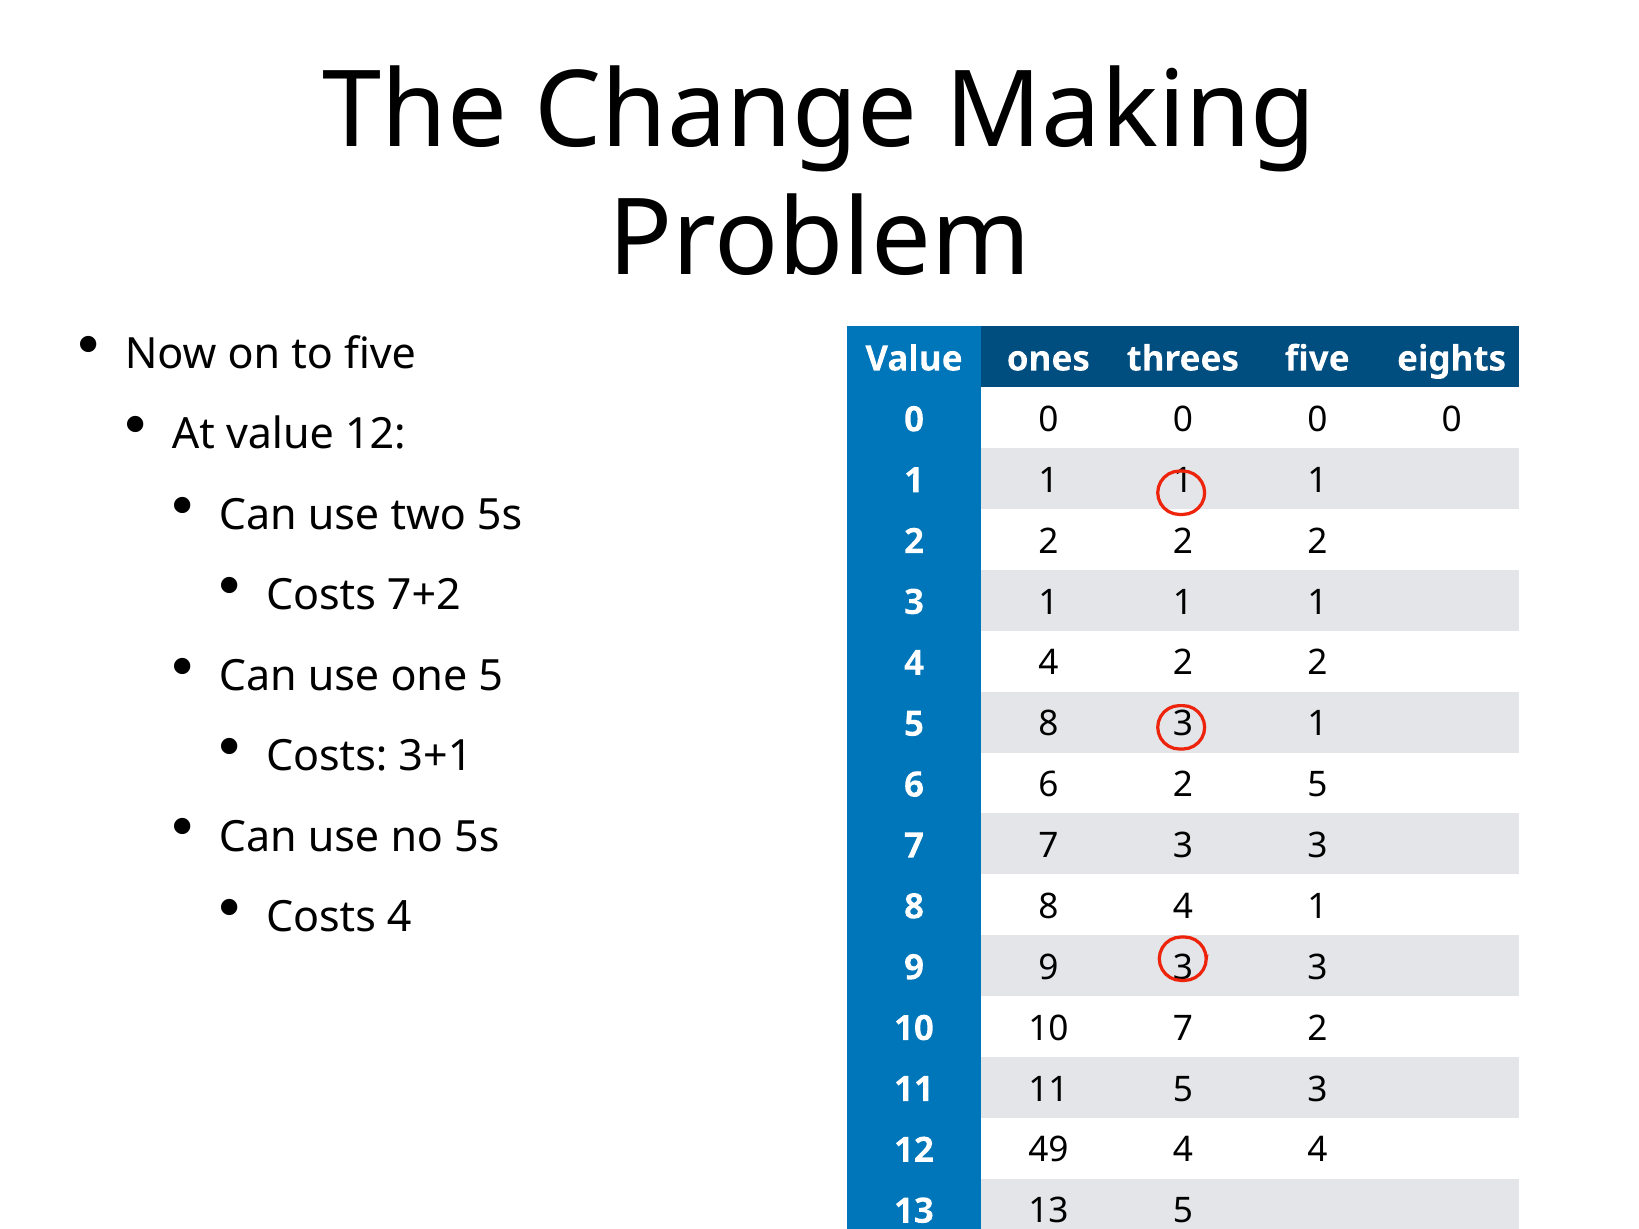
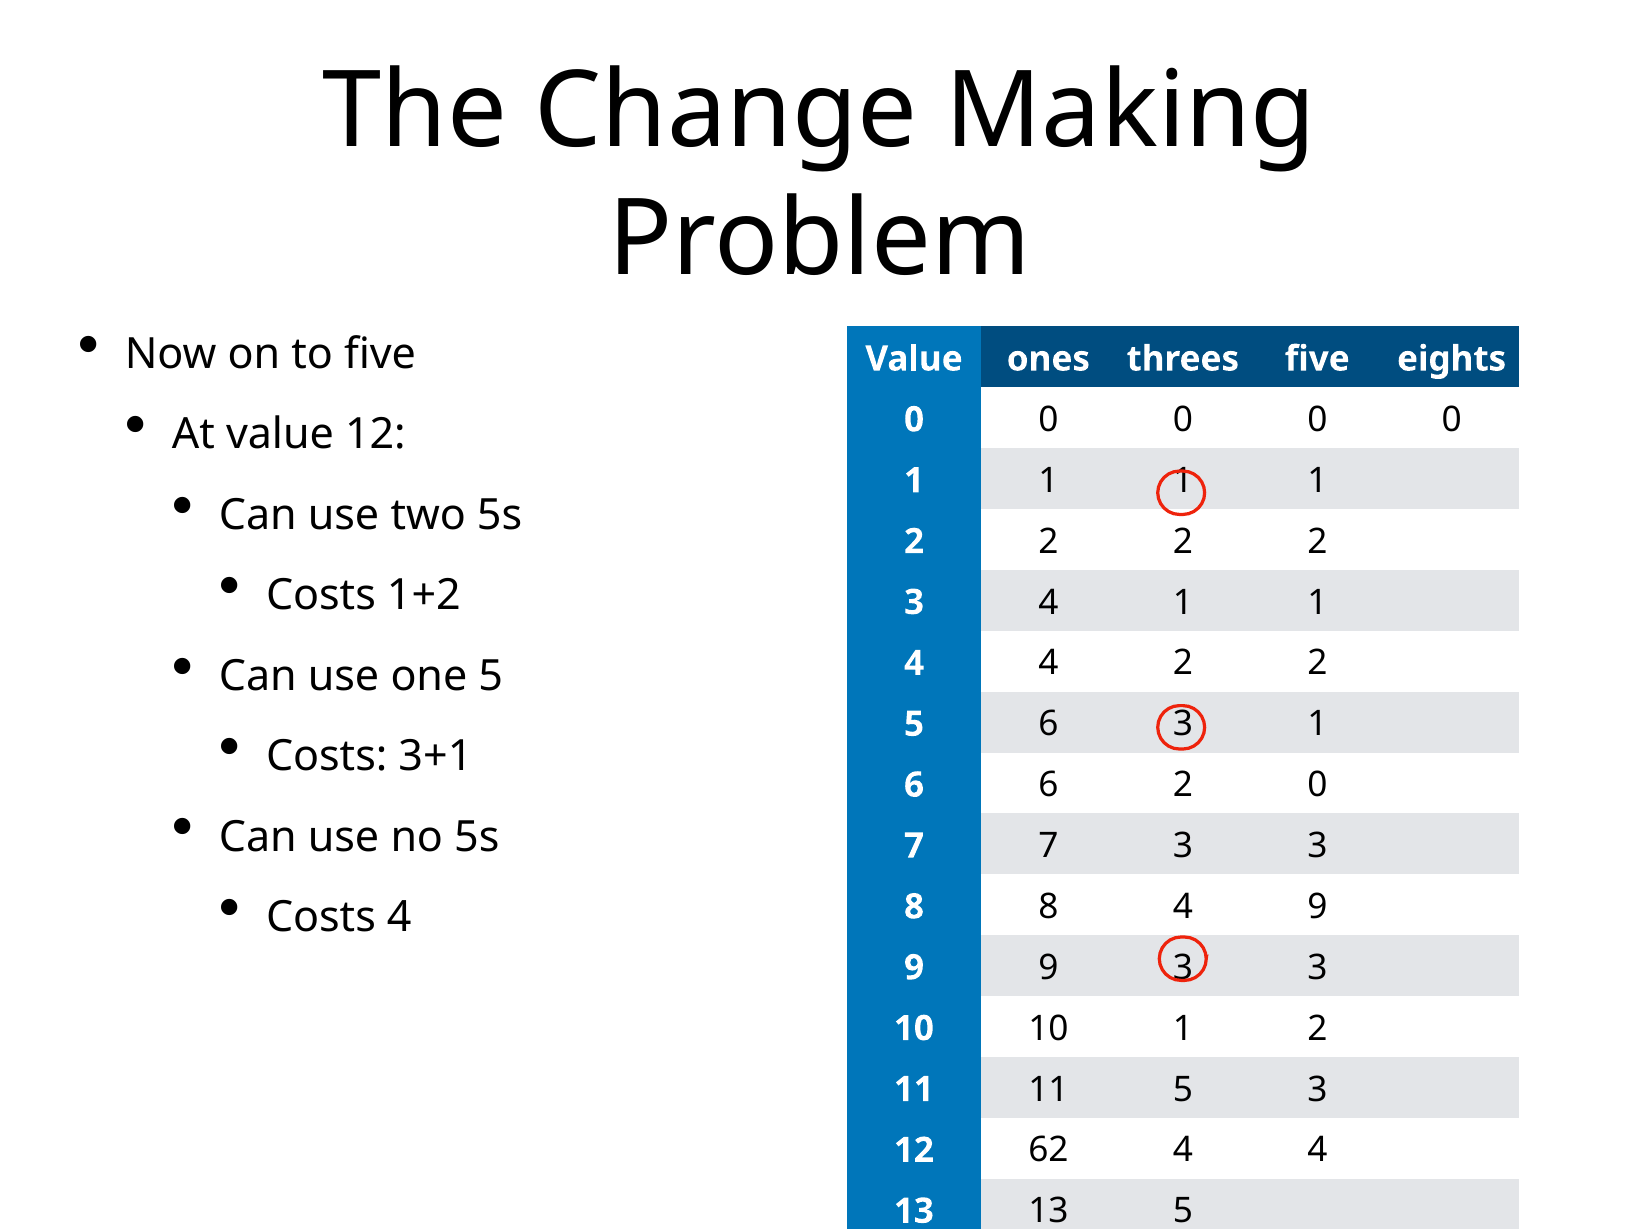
7+2: 7+2 -> 1+2
1 at (1048, 603): 1 -> 4
5 8: 8 -> 6
6 2 5: 5 -> 0
4 1: 1 -> 9
10 7: 7 -> 1
49: 49 -> 62
